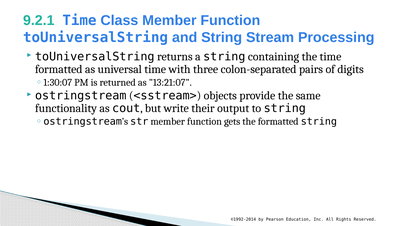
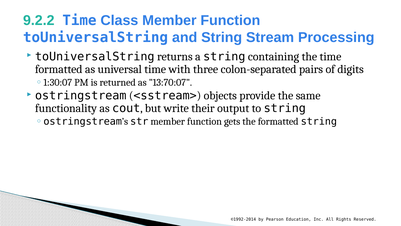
9.2.1: 9.2.1 -> 9.2.2
13:21:07: 13:21:07 -> 13:70:07
